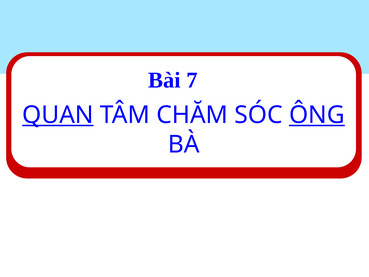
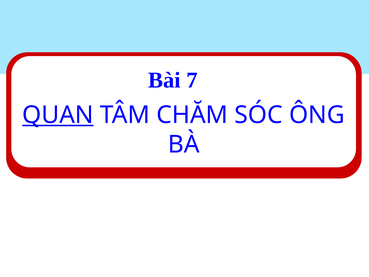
ÔNG underline: present -> none
